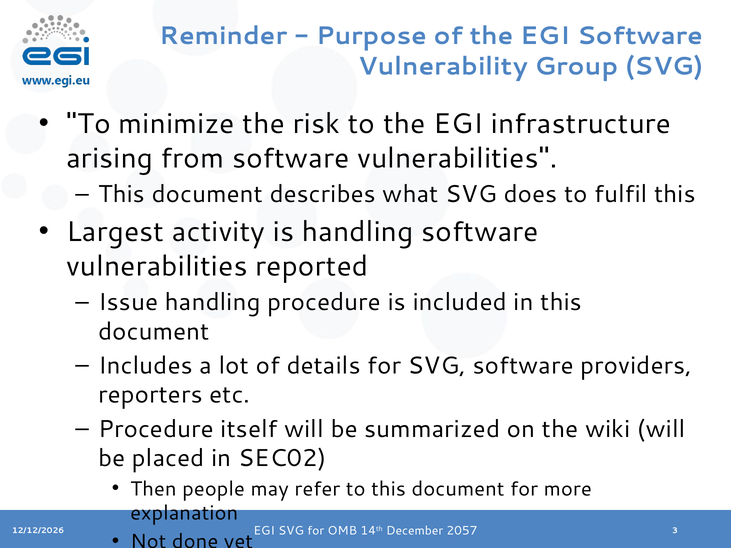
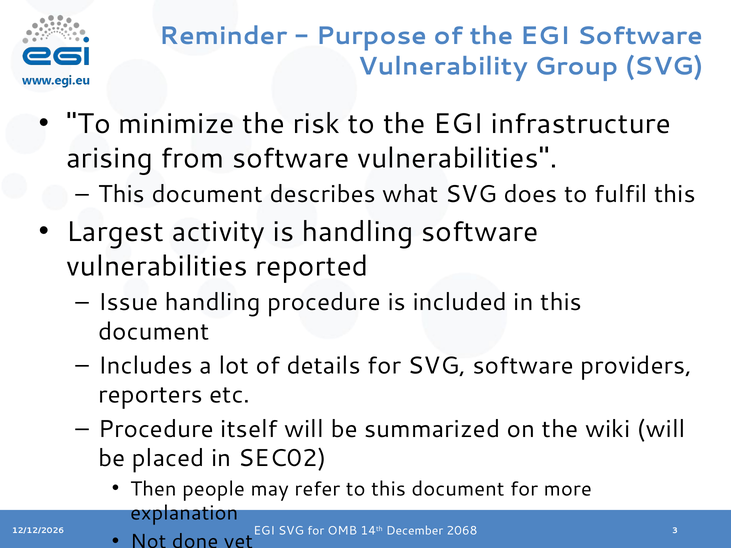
2057: 2057 -> 2068
